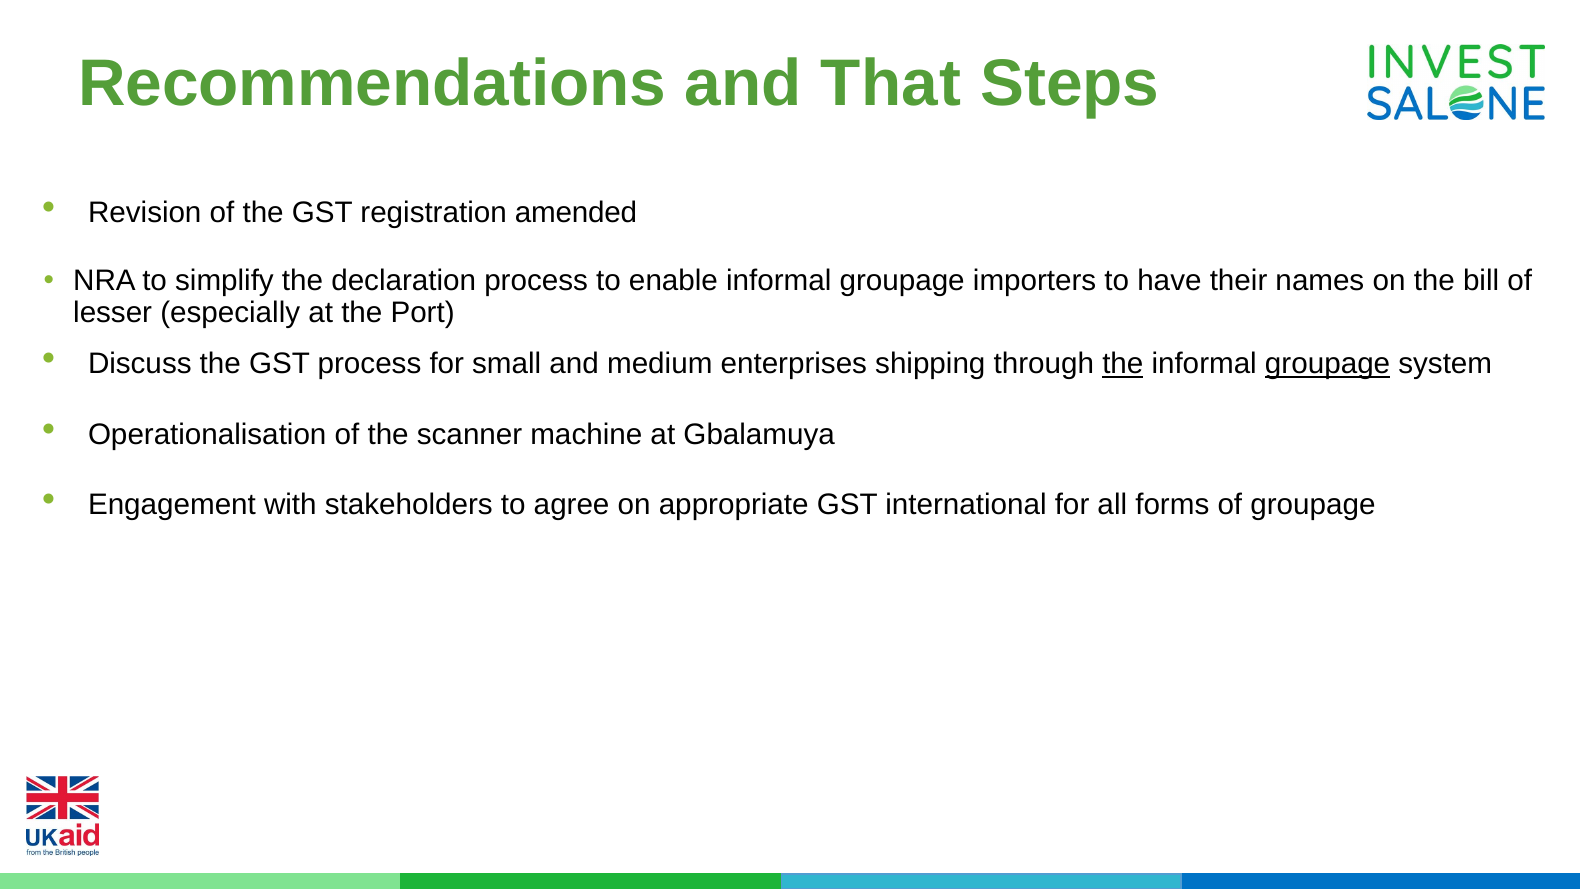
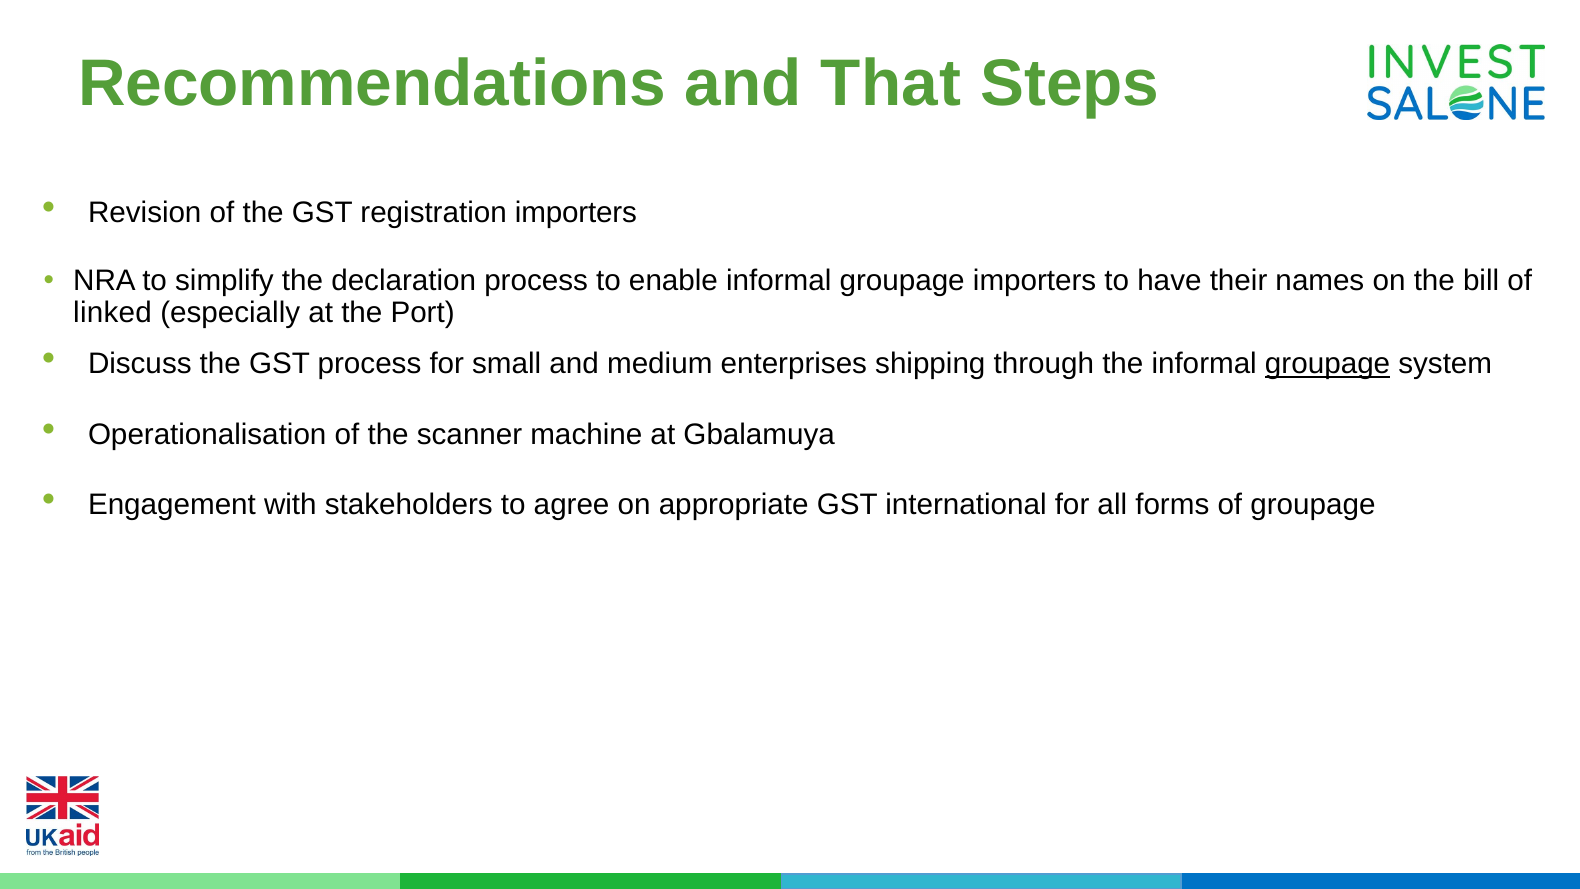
registration amended: amended -> importers
lesser: lesser -> linked
the at (1123, 364) underline: present -> none
